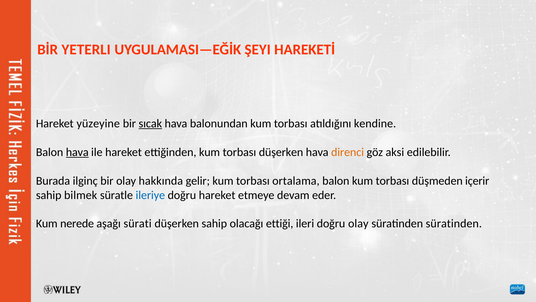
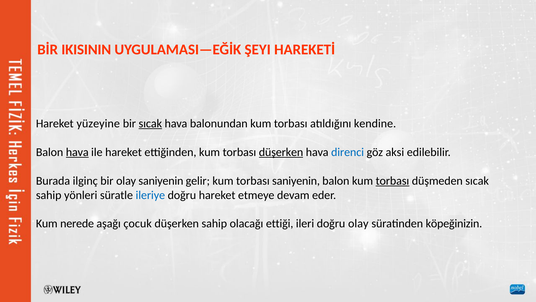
YETERLI: YETERLI -> IKISININ
düşerken at (281, 152) underline: none -> present
direnci colour: orange -> blue
olay hakkında: hakkında -> saniyenin
torbası ortalama: ortalama -> saniyenin
torbası at (392, 181) underline: none -> present
düşmeden içerir: içerir -> sıcak
bilmek: bilmek -> yönleri
sürati: sürati -> çocuk
süratinden süratinden: süratinden -> köpeğinizin
